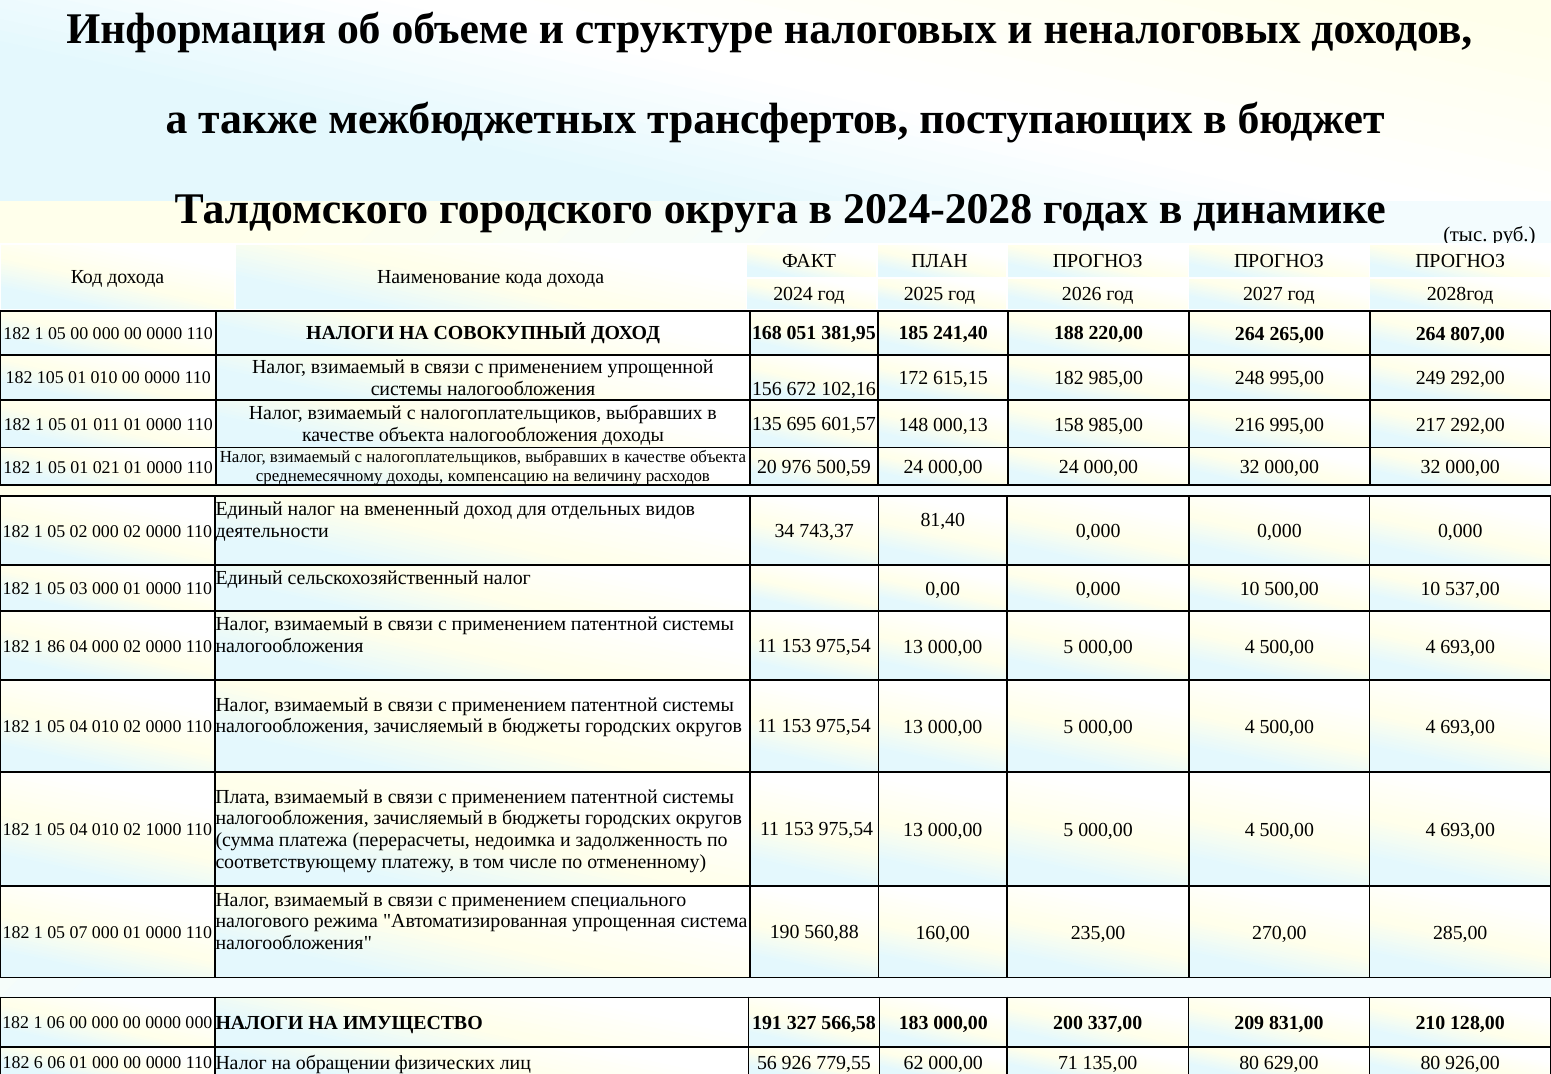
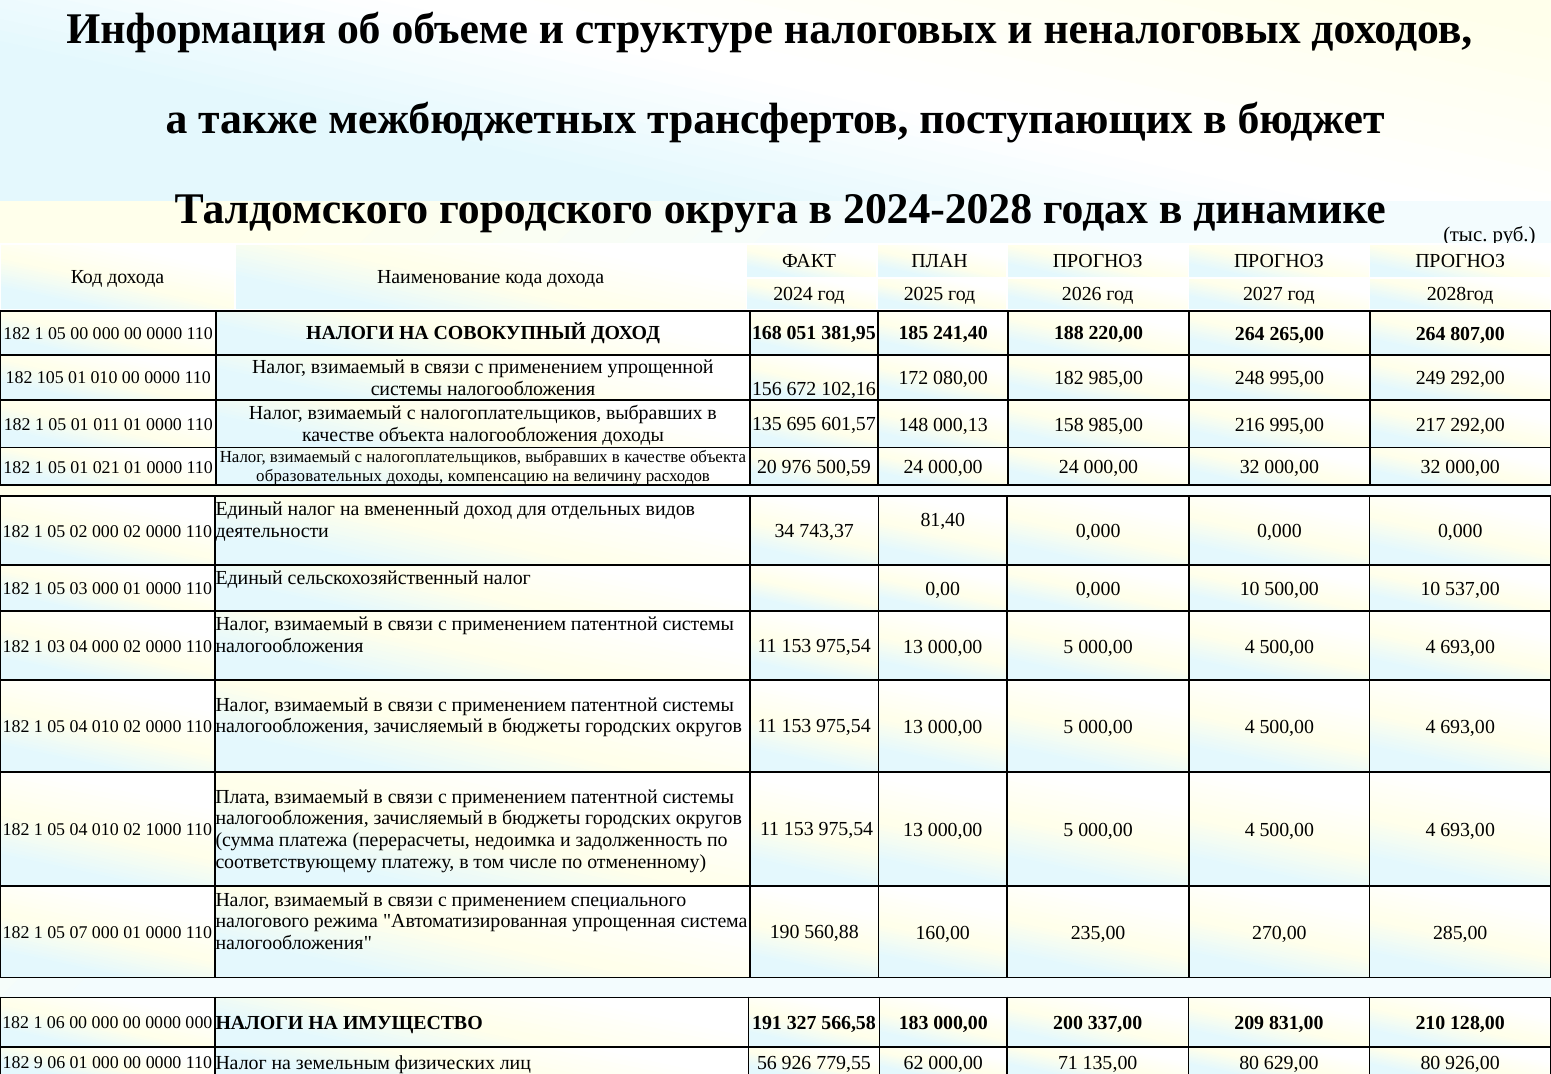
615,15: 615,15 -> 080,00
среднемесячному: среднемесячному -> образовательных
1 86: 86 -> 03
182 6: 6 -> 9
обращении: обращении -> земельным
